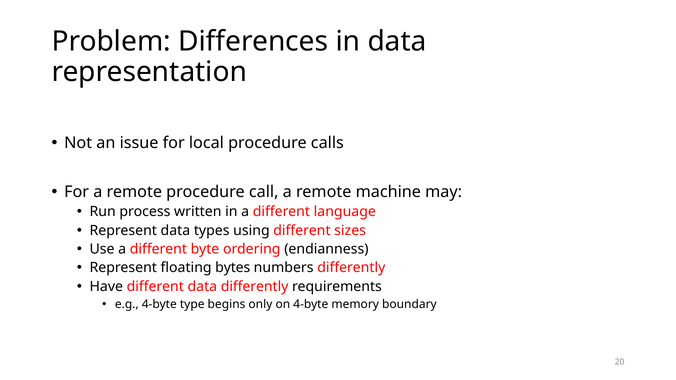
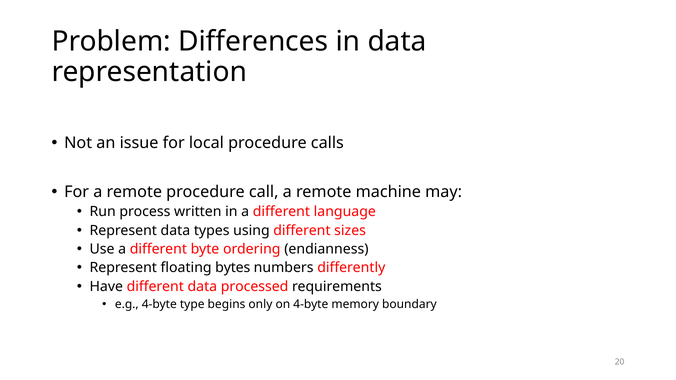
data differently: differently -> processed
